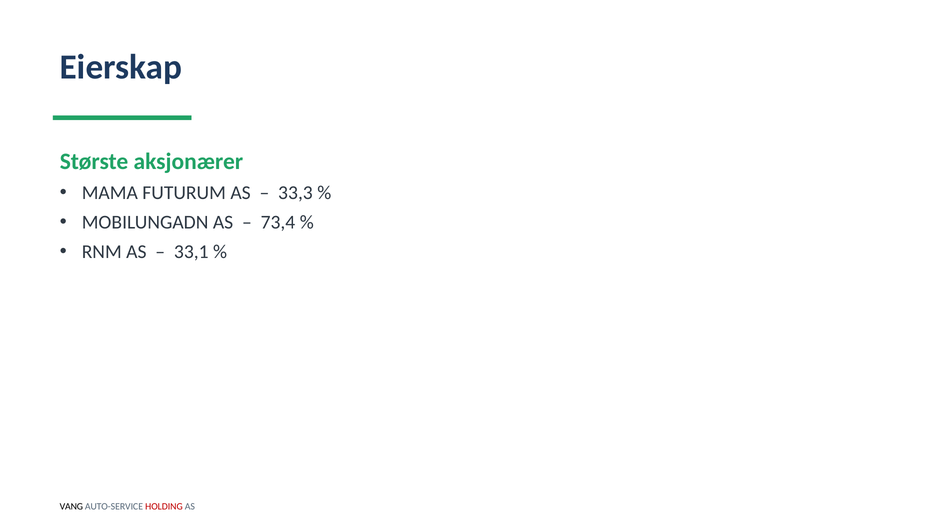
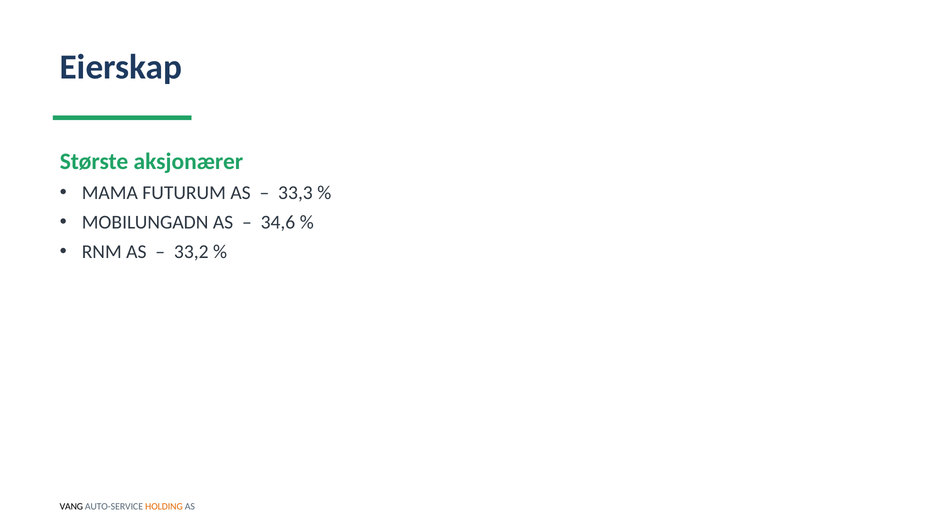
73,4: 73,4 -> 34,6
33,1: 33,1 -> 33,2
HOLDING colour: red -> orange
